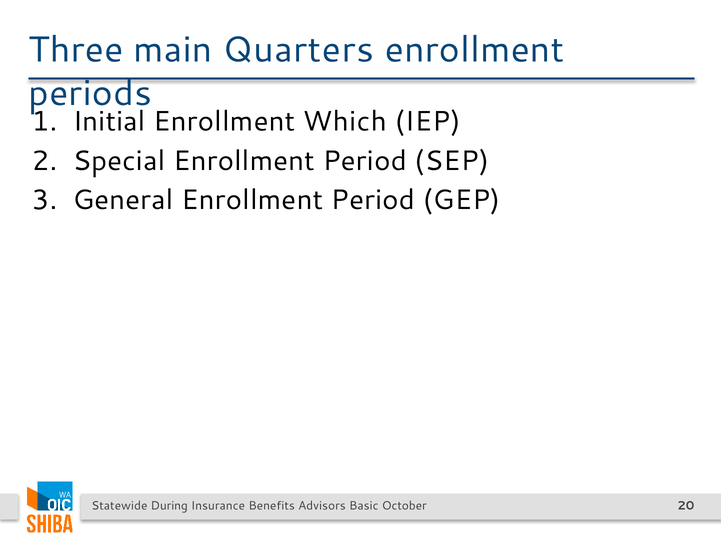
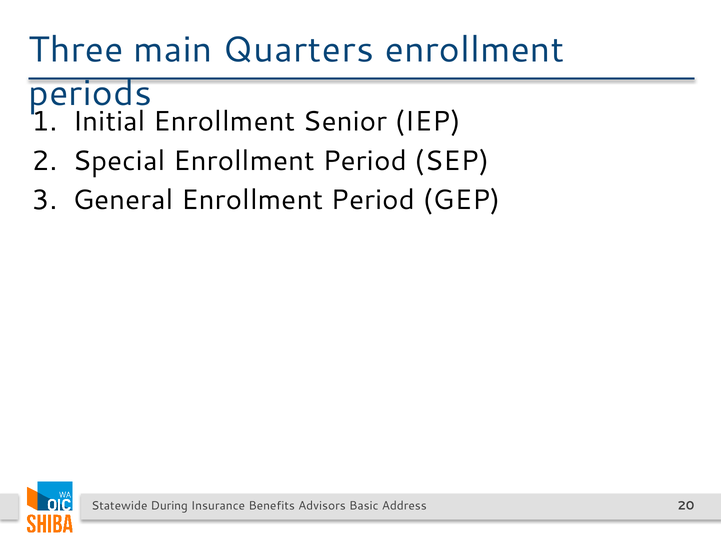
Which: Which -> Senior
October: October -> Address
